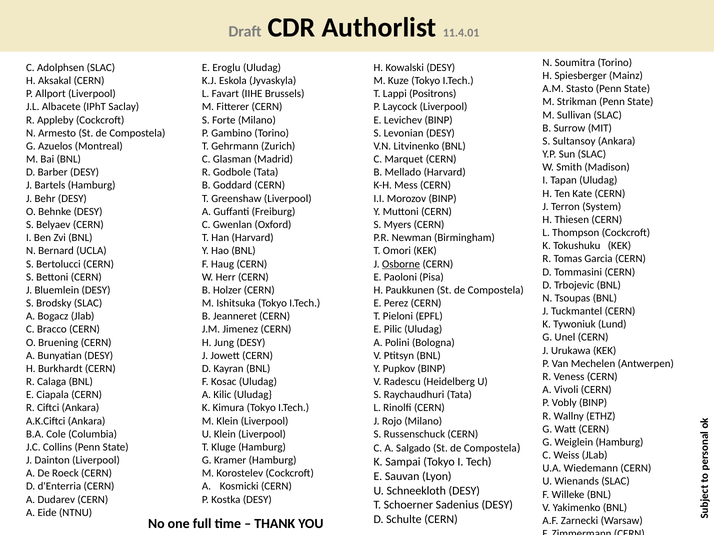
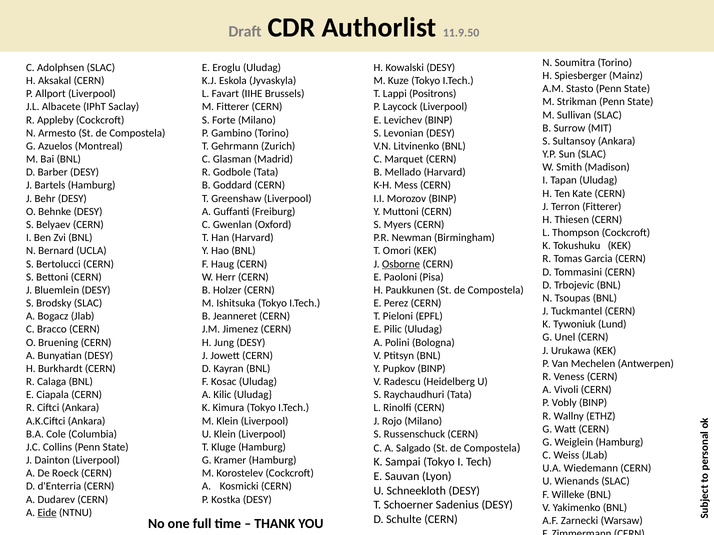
11.4.01: 11.4.01 -> 11.9.50
Terron System: System -> Fitterer
Eide underline: none -> present
